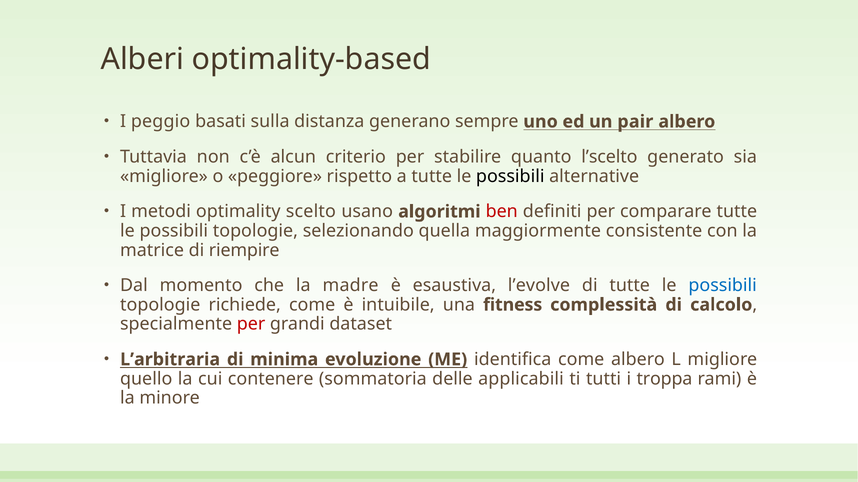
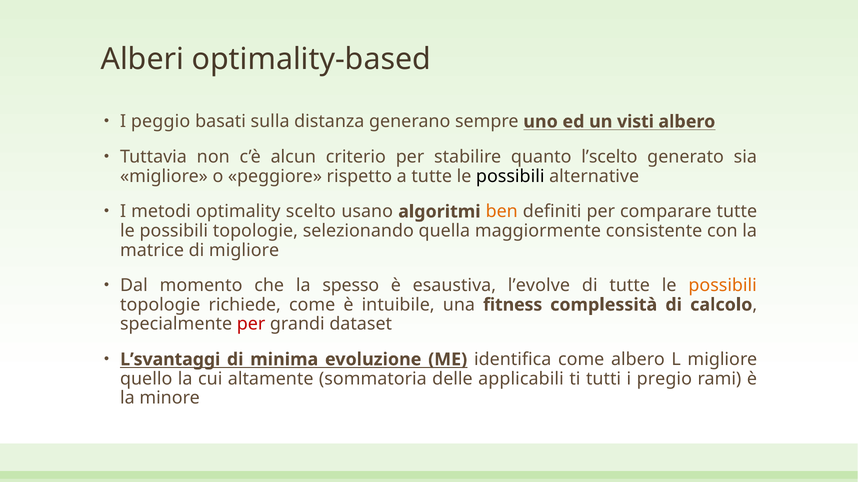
pair: pair -> visti
ben colour: red -> orange
di riempire: riempire -> migliore
madre: madre -> spesso
possibili at (723, 286) colour: blue -> orange
L’arbitraria: L’arbitraria -> L’svantaggi
contenere: contenere -> altamente
troppa: troppa -> pregio
